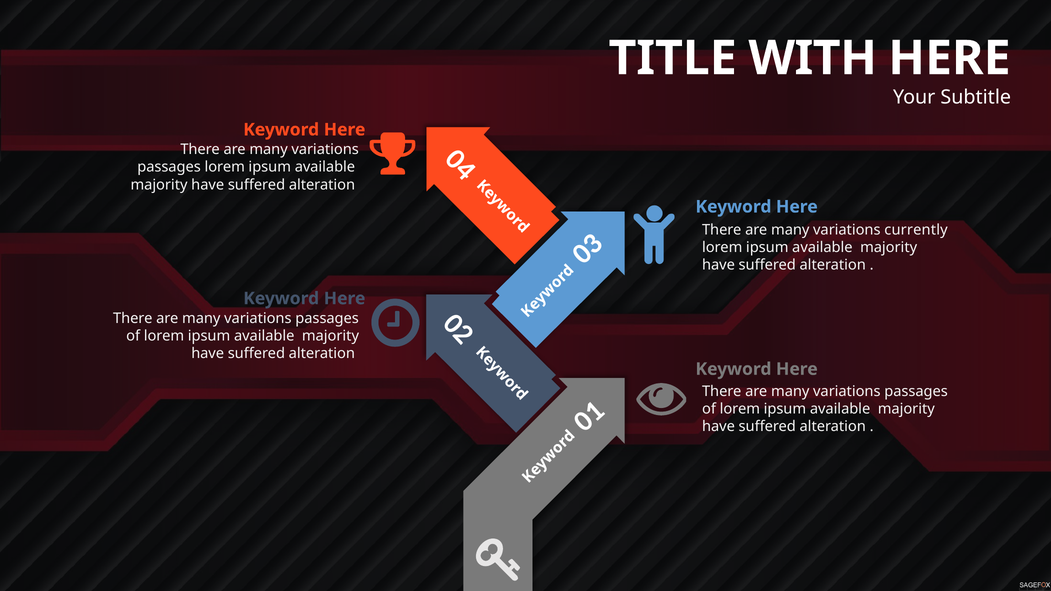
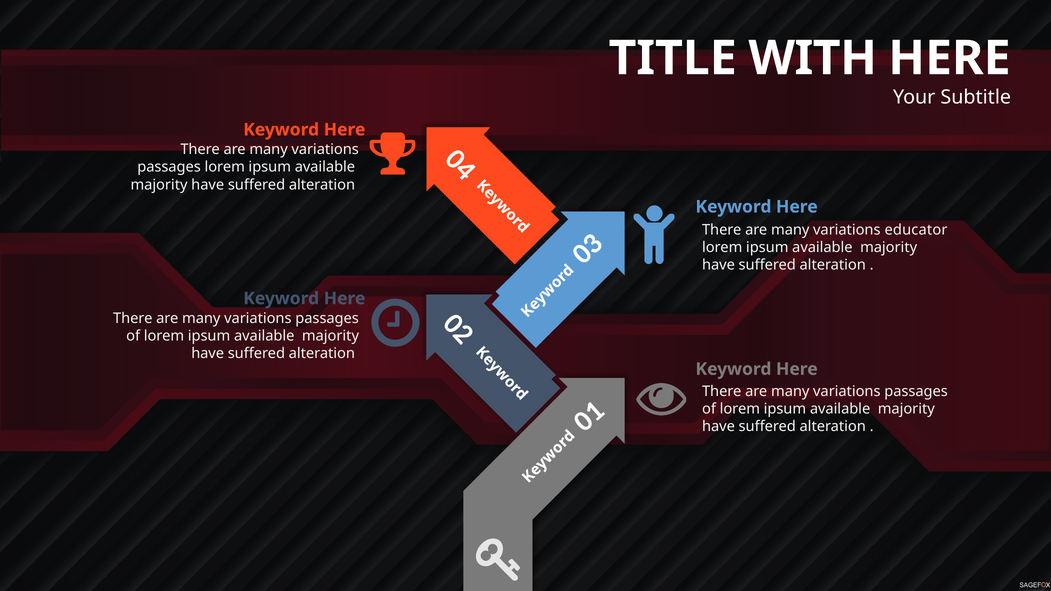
currently: currently -> educator
